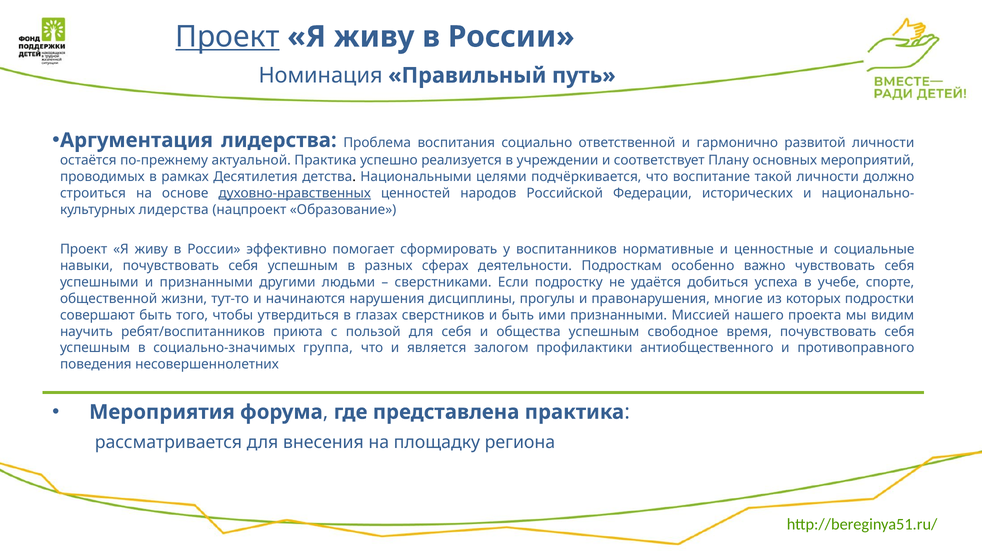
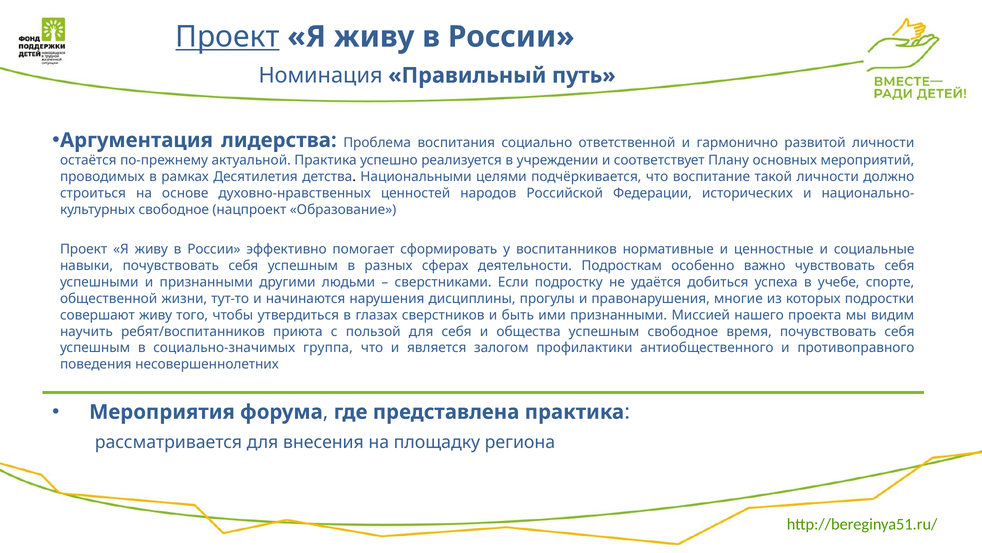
духовно-нравственных underline: present -> none
лидерства at (174, 209): лидерства -> свободное
совершают быть: быть -> живу
